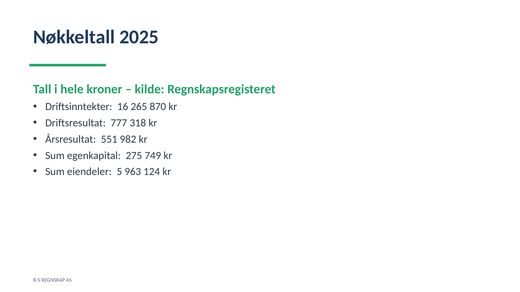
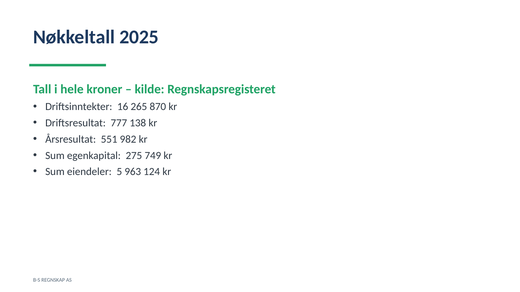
318: 318 -> 138
